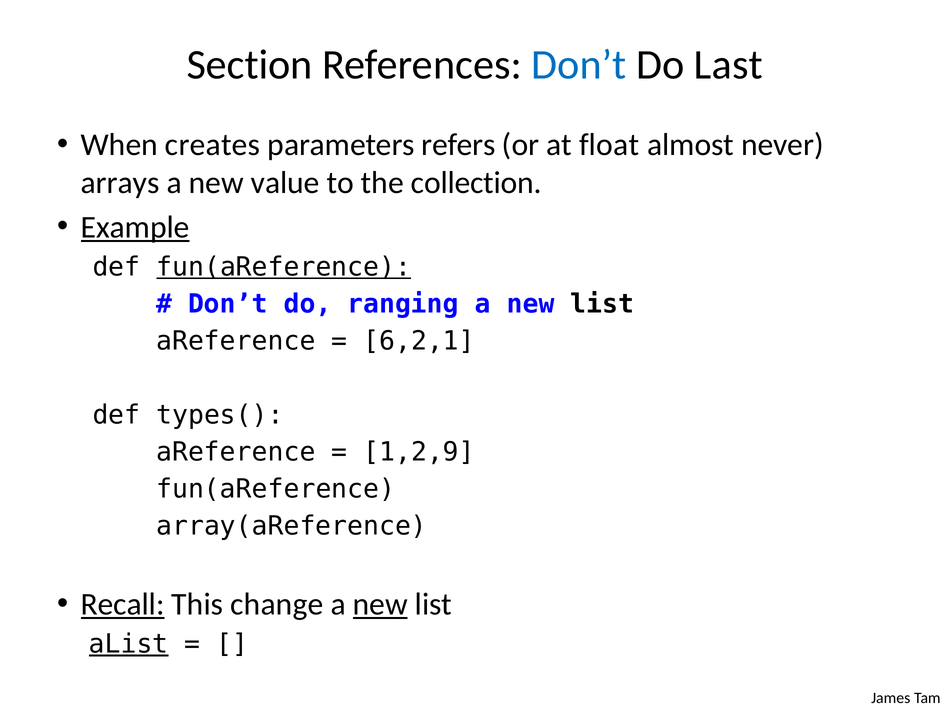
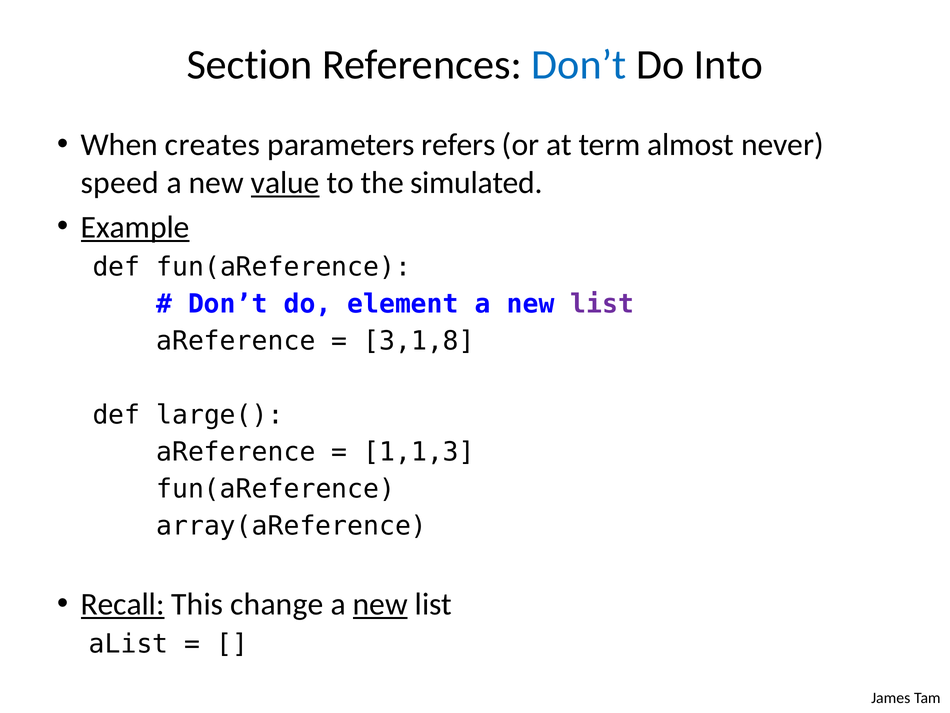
Last: Last -> Into
float: float -> term
arrays: arrays -> speed
value underline: none -> present
collection: collection -> simulated
fun(aReference at (284, 267) underline: present -> none
ranging: ranging -> element
list at (602, 304) colour: black -> purple
6,2,1: 6,2,1 -> 3,1,8
types(: types( -> large(
1,2,9: 1,2,9 -> 1,1,3
aList underline: present -> none
